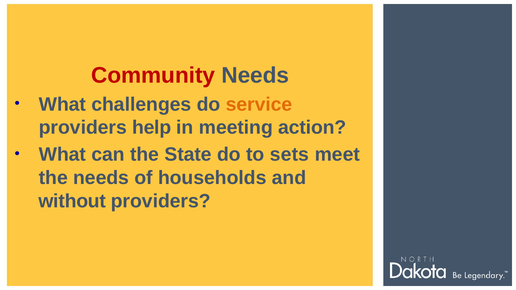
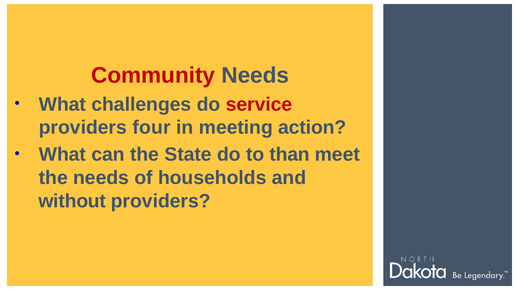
service colour: orange -> red
help: help -> four
sets: sets -> than
